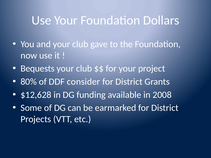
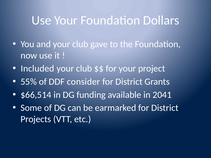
Bequests: Bequests -> Included
80%: 80% -> 55%
$12,628: $12,628 -> $66,514
2008: 2008 -> 2041
